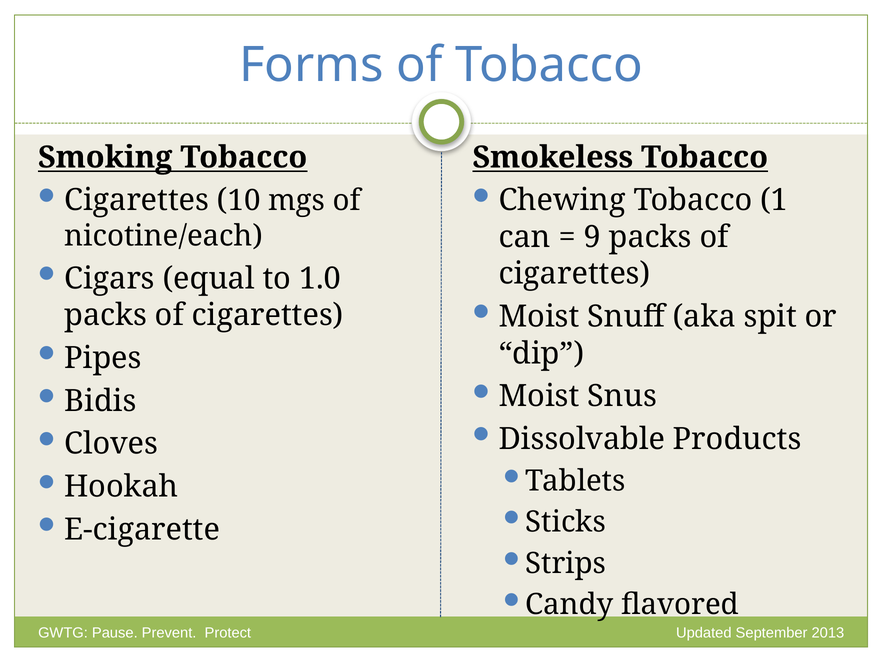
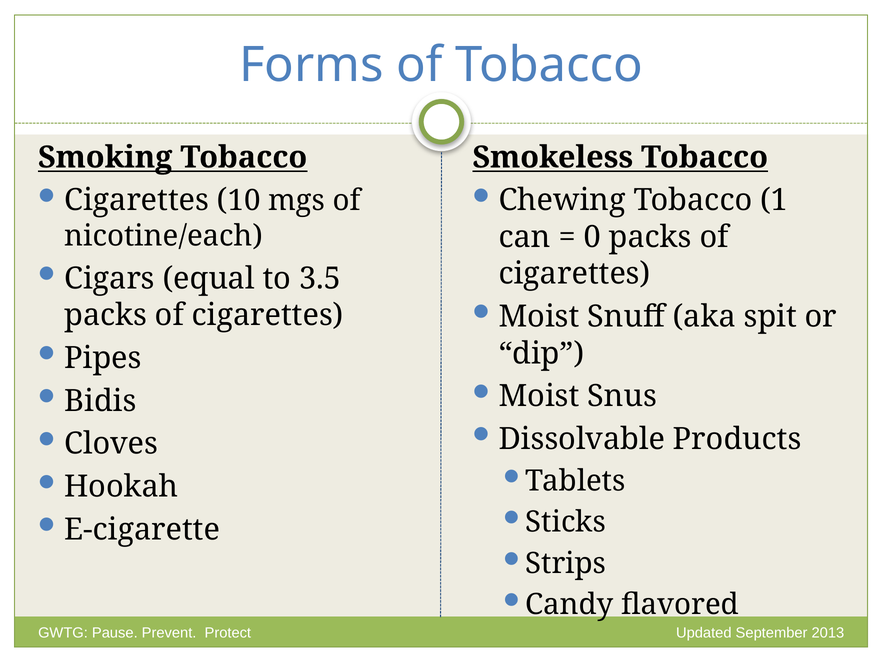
9: 9 -> 0
1.0: 1.0 -> 3.5
